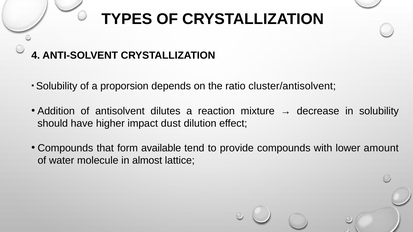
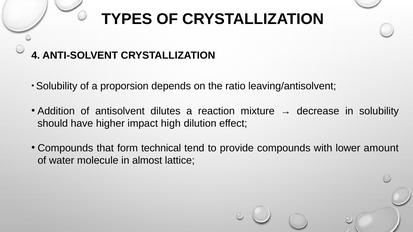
cluster/antisolvent: cluster/antisolvent -> leaving/antisolvent
dust: dust -> high
available: available -> technical
